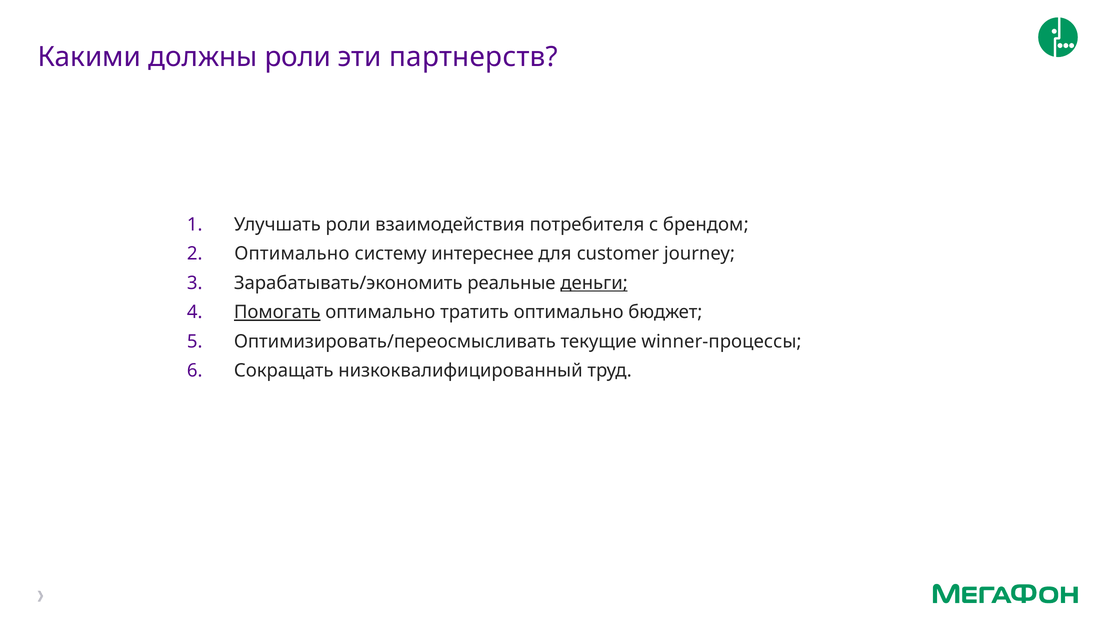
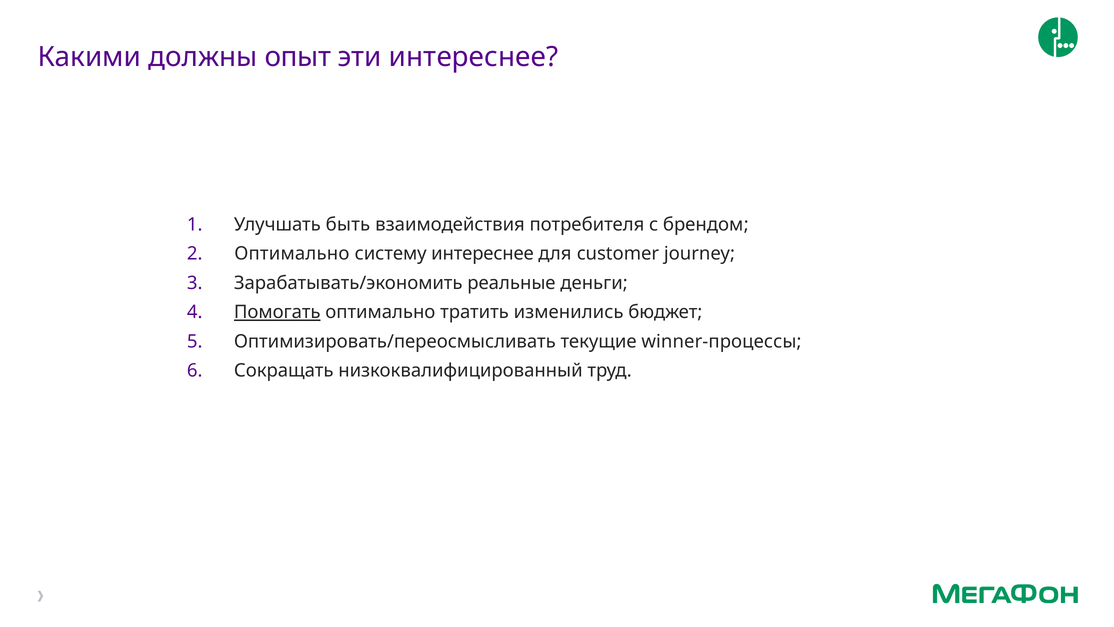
должны роли: роли -> опыт
эти партнерств: партнерств -> интереснее
Улучшать роли: роли -> быть
деньги underline: present -> none
тратить оптимально: оптимально -> изменились
